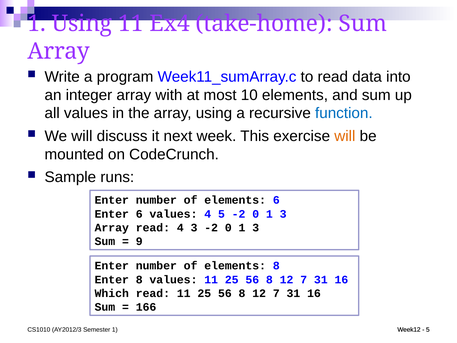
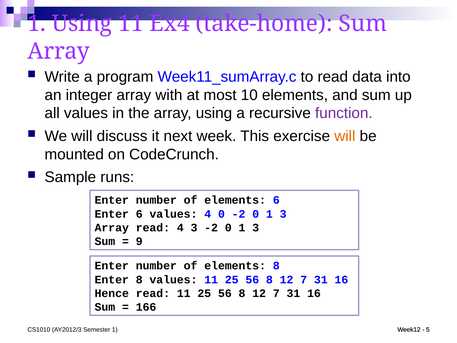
function colour: blue -> purple
4 5: 5 -> 0
Which: Which -> Hence
